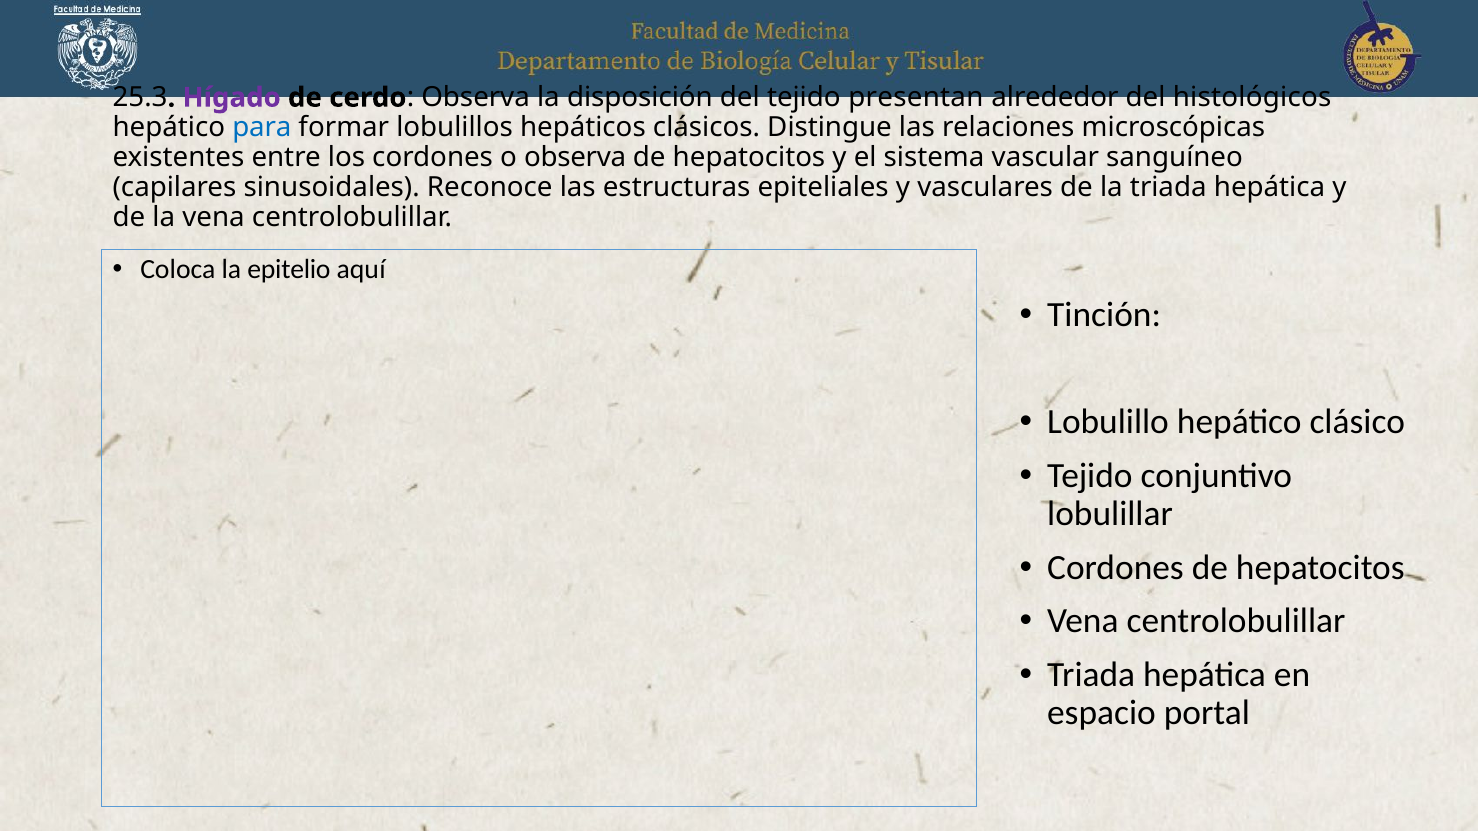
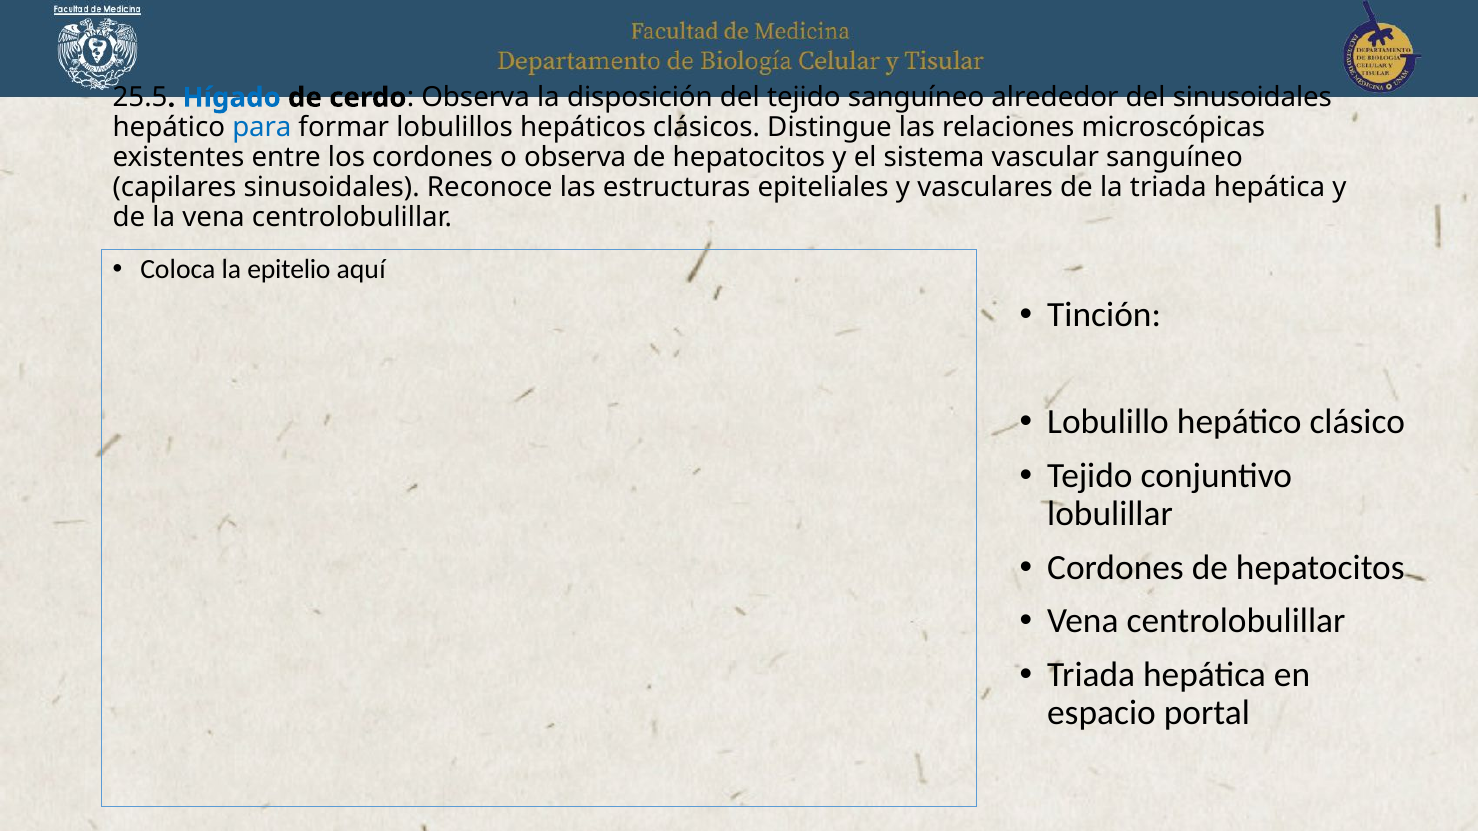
25.3: 25.3 -> 25.5
Hígado colour: purple -> blue
tejido presentan: presentan -> sanguíneo
del histológicos: histológicos -> sinusoidales
